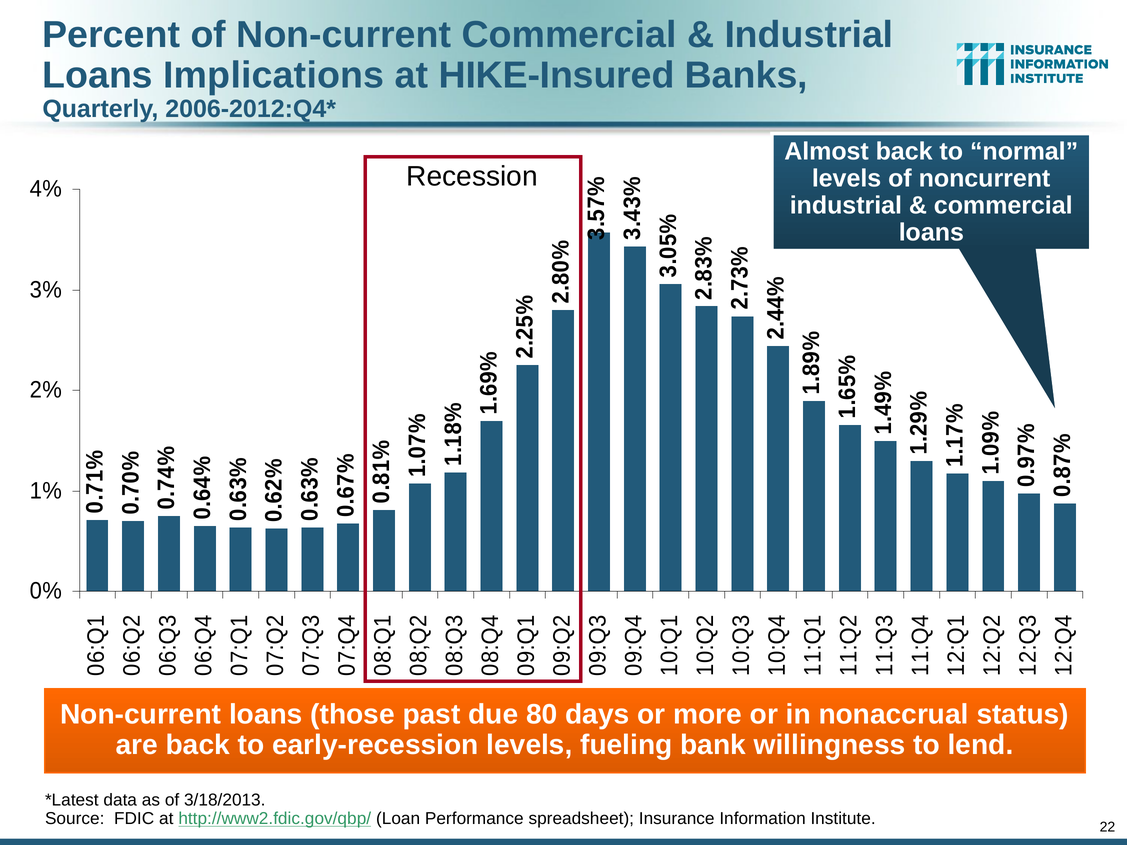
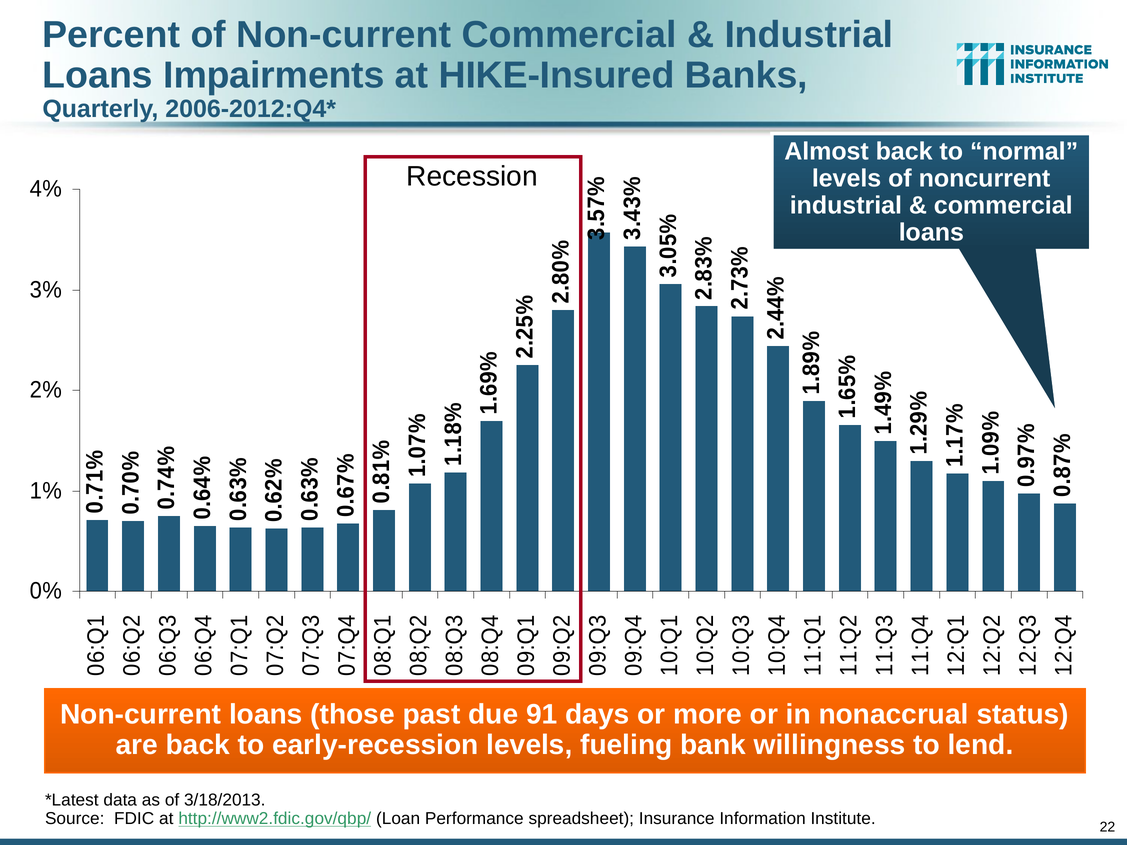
Implications: Implications -> Impairments
80: 80 -> 91
